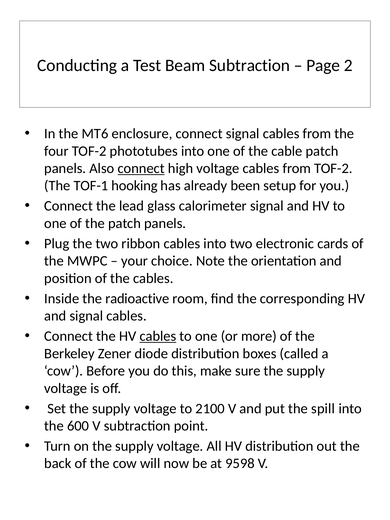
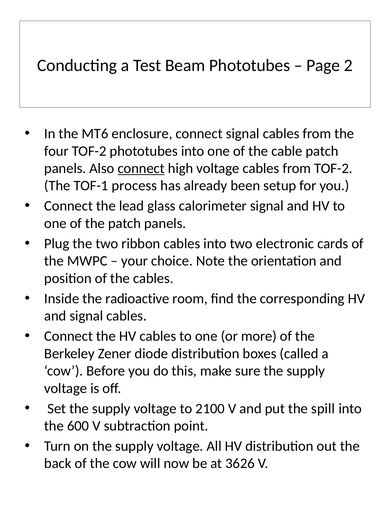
Beam Subtraction: Subtraction -> Phototubes
hooking: hooking -> process
cables at (158, 336) underline: present -> none
9598: 9598 -> 3626
